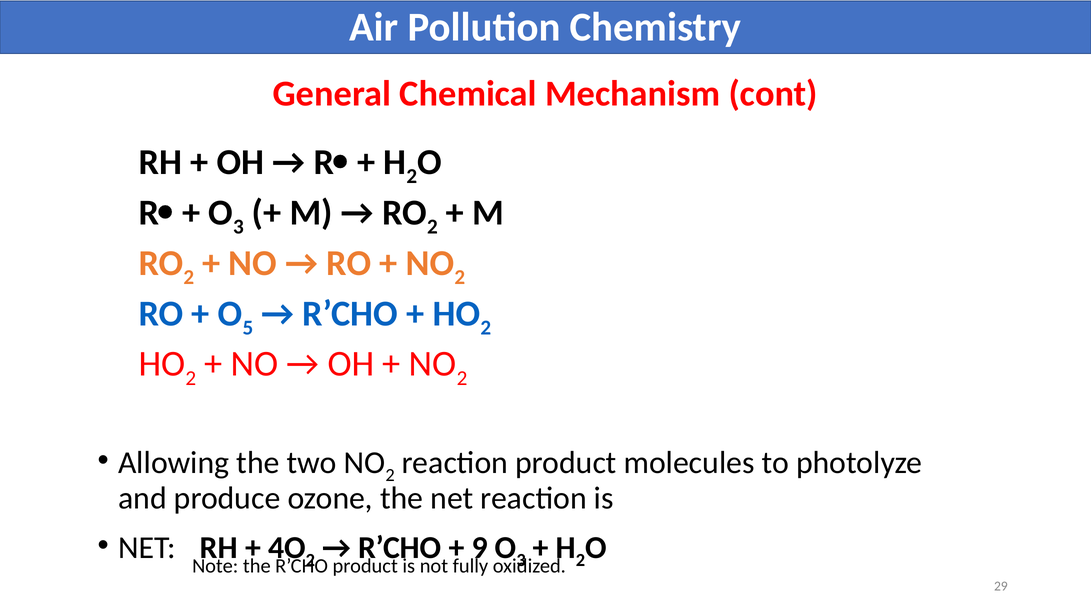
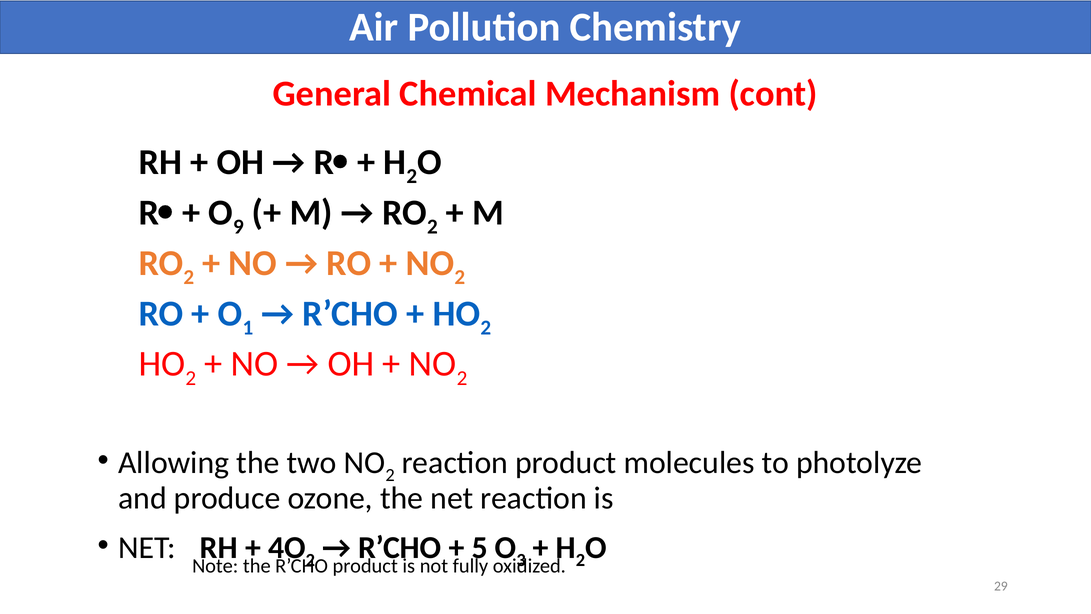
3 at (238, 227): 3 -> 9
5: 5 -> 1
9: 9 -> 5
